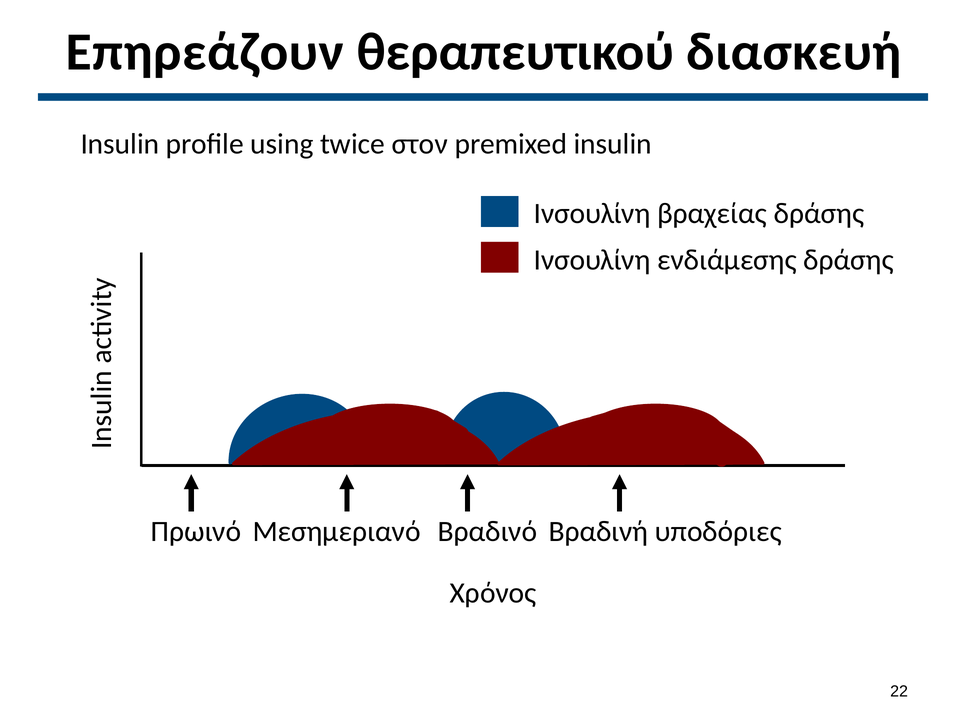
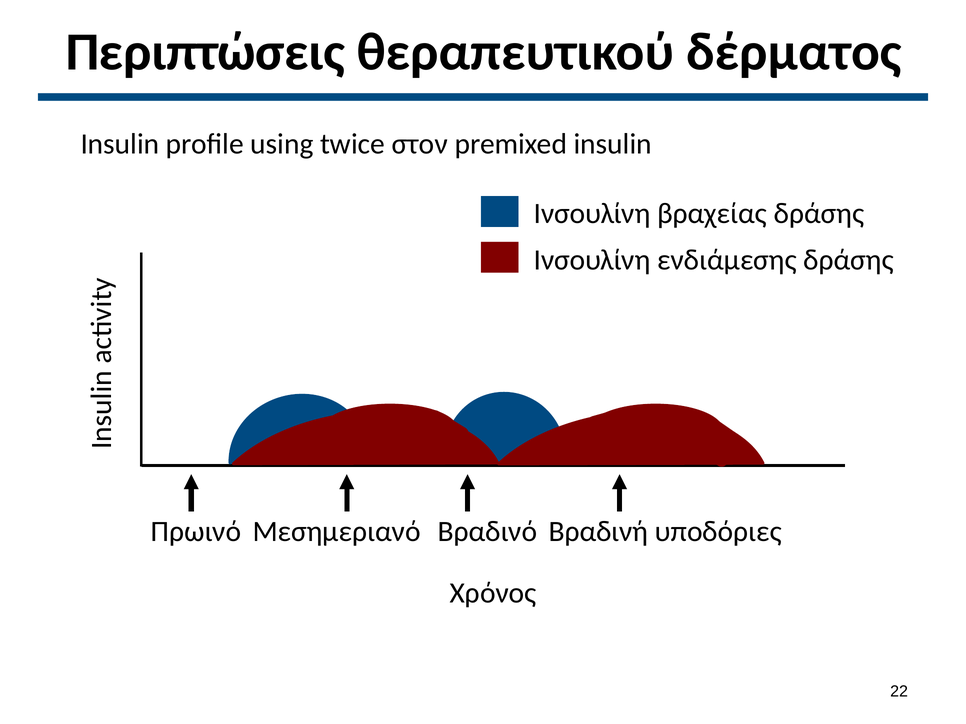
Επηρεάζουν: Επηρεάζουν -> Περιπτώσεις
διασκευή: διασκευή -> δέρματος
